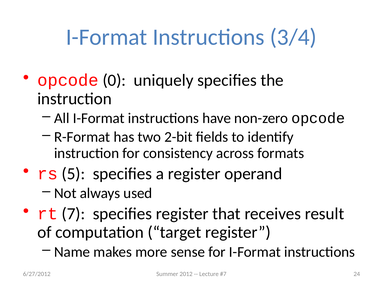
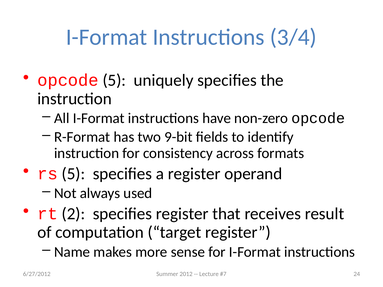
opcode 0: 0 -> 5
2-bit: 2-bit -> 9-bit
7: 7 -> 2
